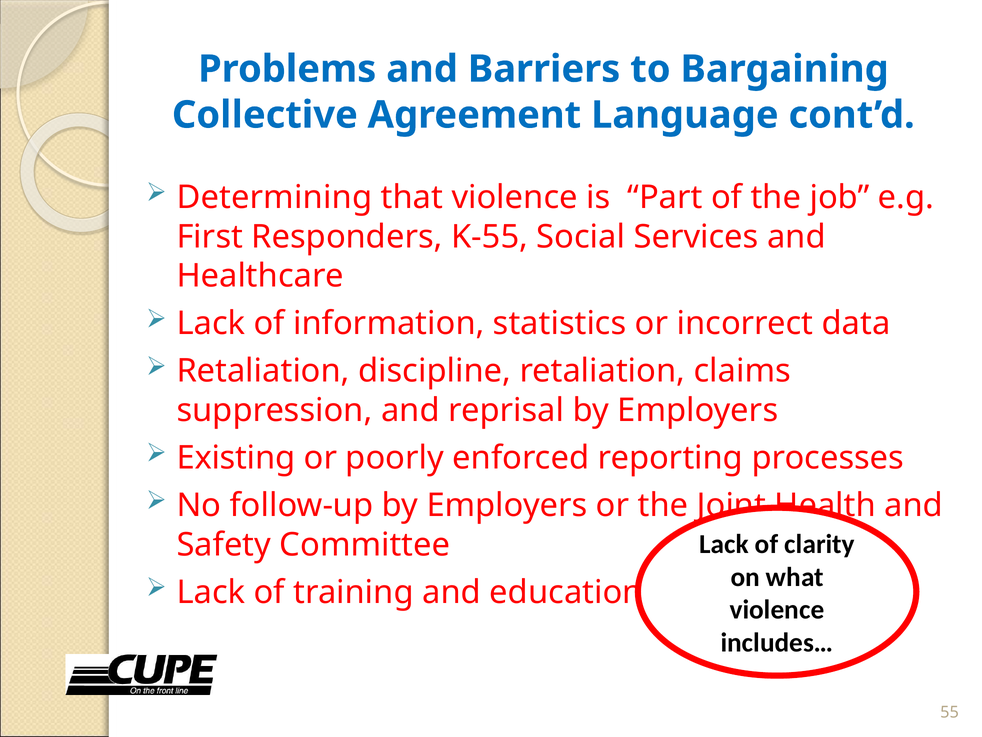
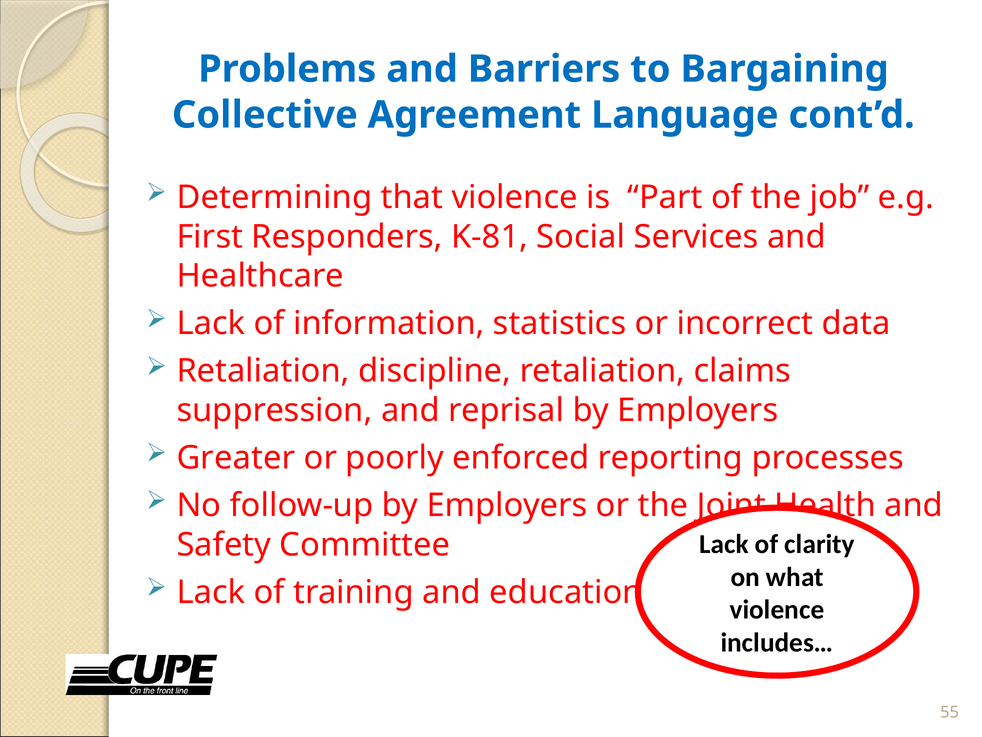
K-55: K-55 -> K-81
Existing: Existing -> Greater
